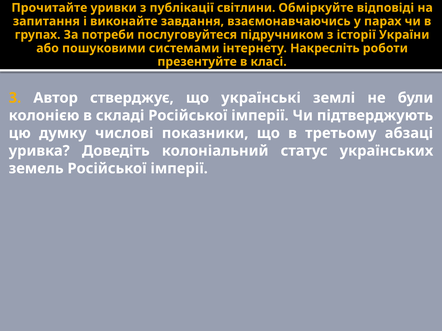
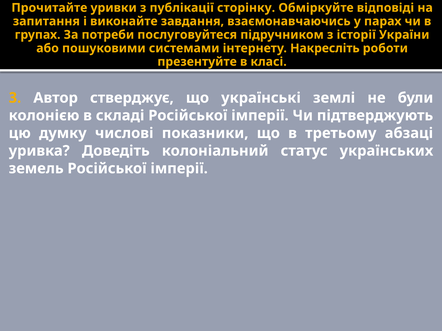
світлини: світлини -> сторінку
